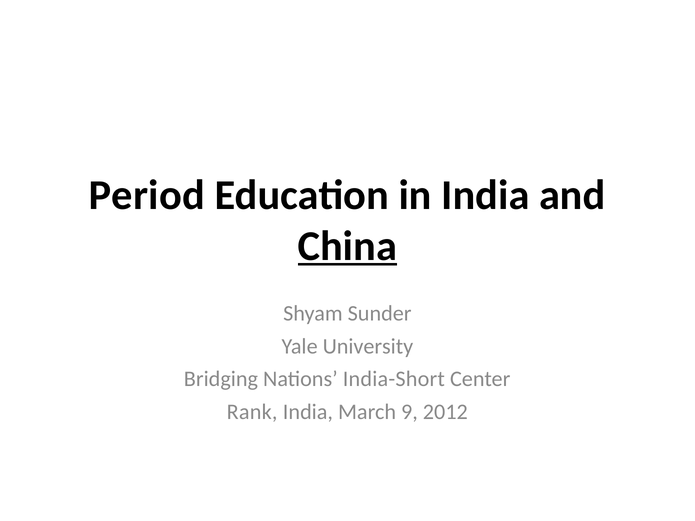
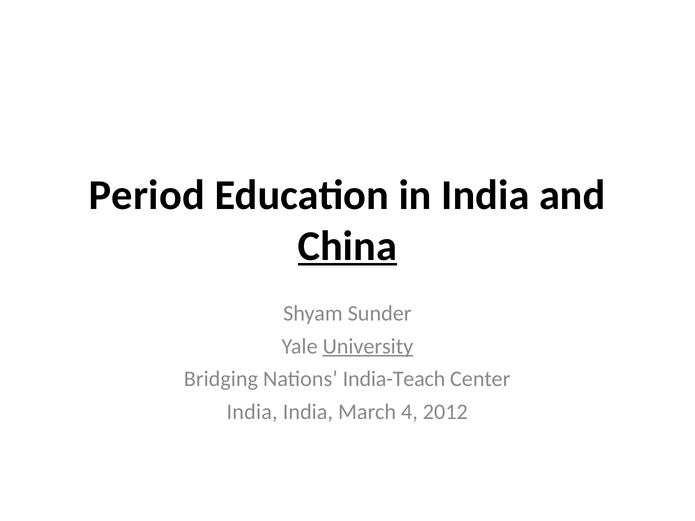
University underline: none -> present
India-Short: India-Short -> India-Teach
Rank at (252, 412): Rank -> India
9: 9 -> 4
